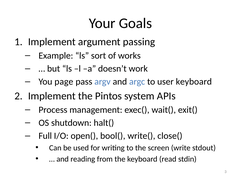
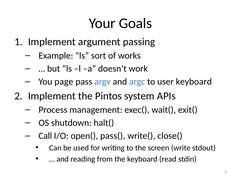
Full: Full -> Call
bool(: bool( -> pass(
